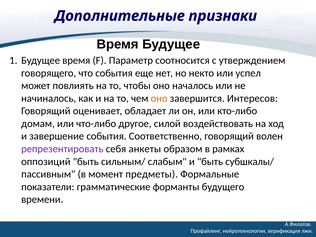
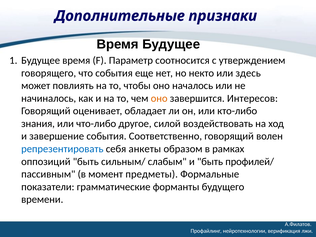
успел: успел -> здесь
домам: домам -> знания
репрезентировать colour: purple -> blue
субшкалы/: субшкалы/ -> профилей/
